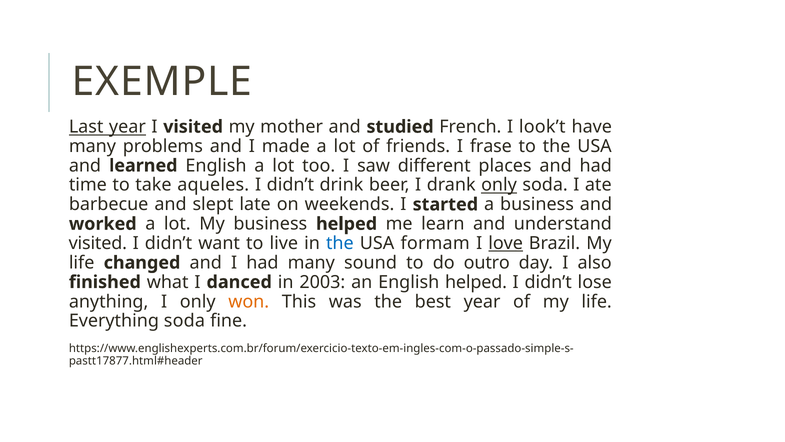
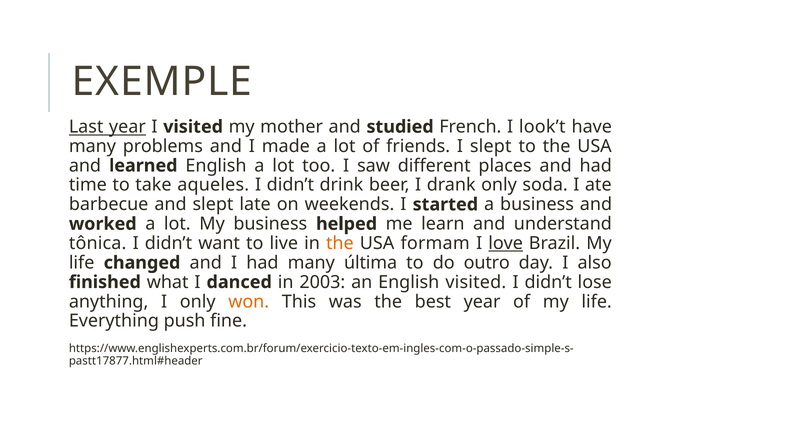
I frase: frase -> slept
only at (499, 185) underline: present -> none
visited at (98, 243): visited -> tônica
the at (340, 243) colour: blue -> orange
sound: sound -> última
English helped: helped -> visited
Everything soda: soda -> push
